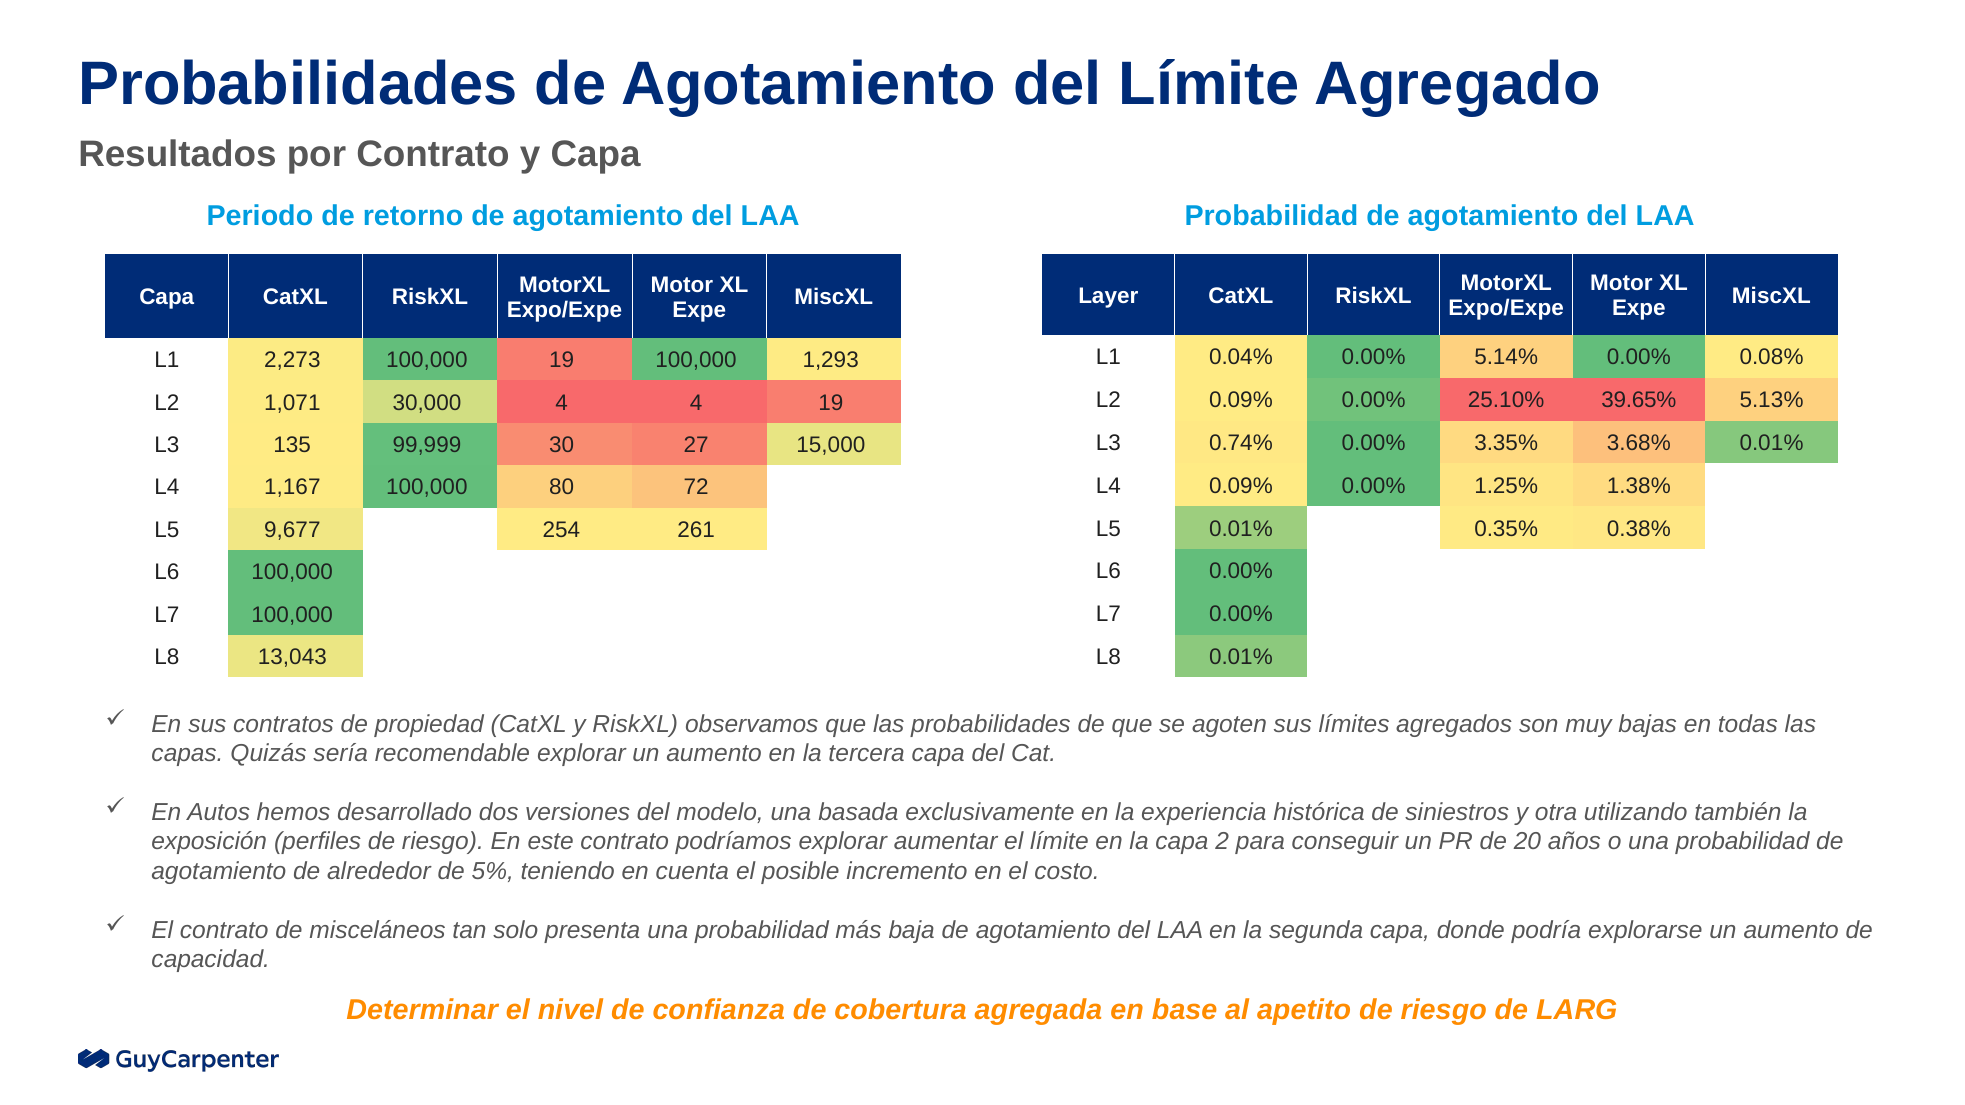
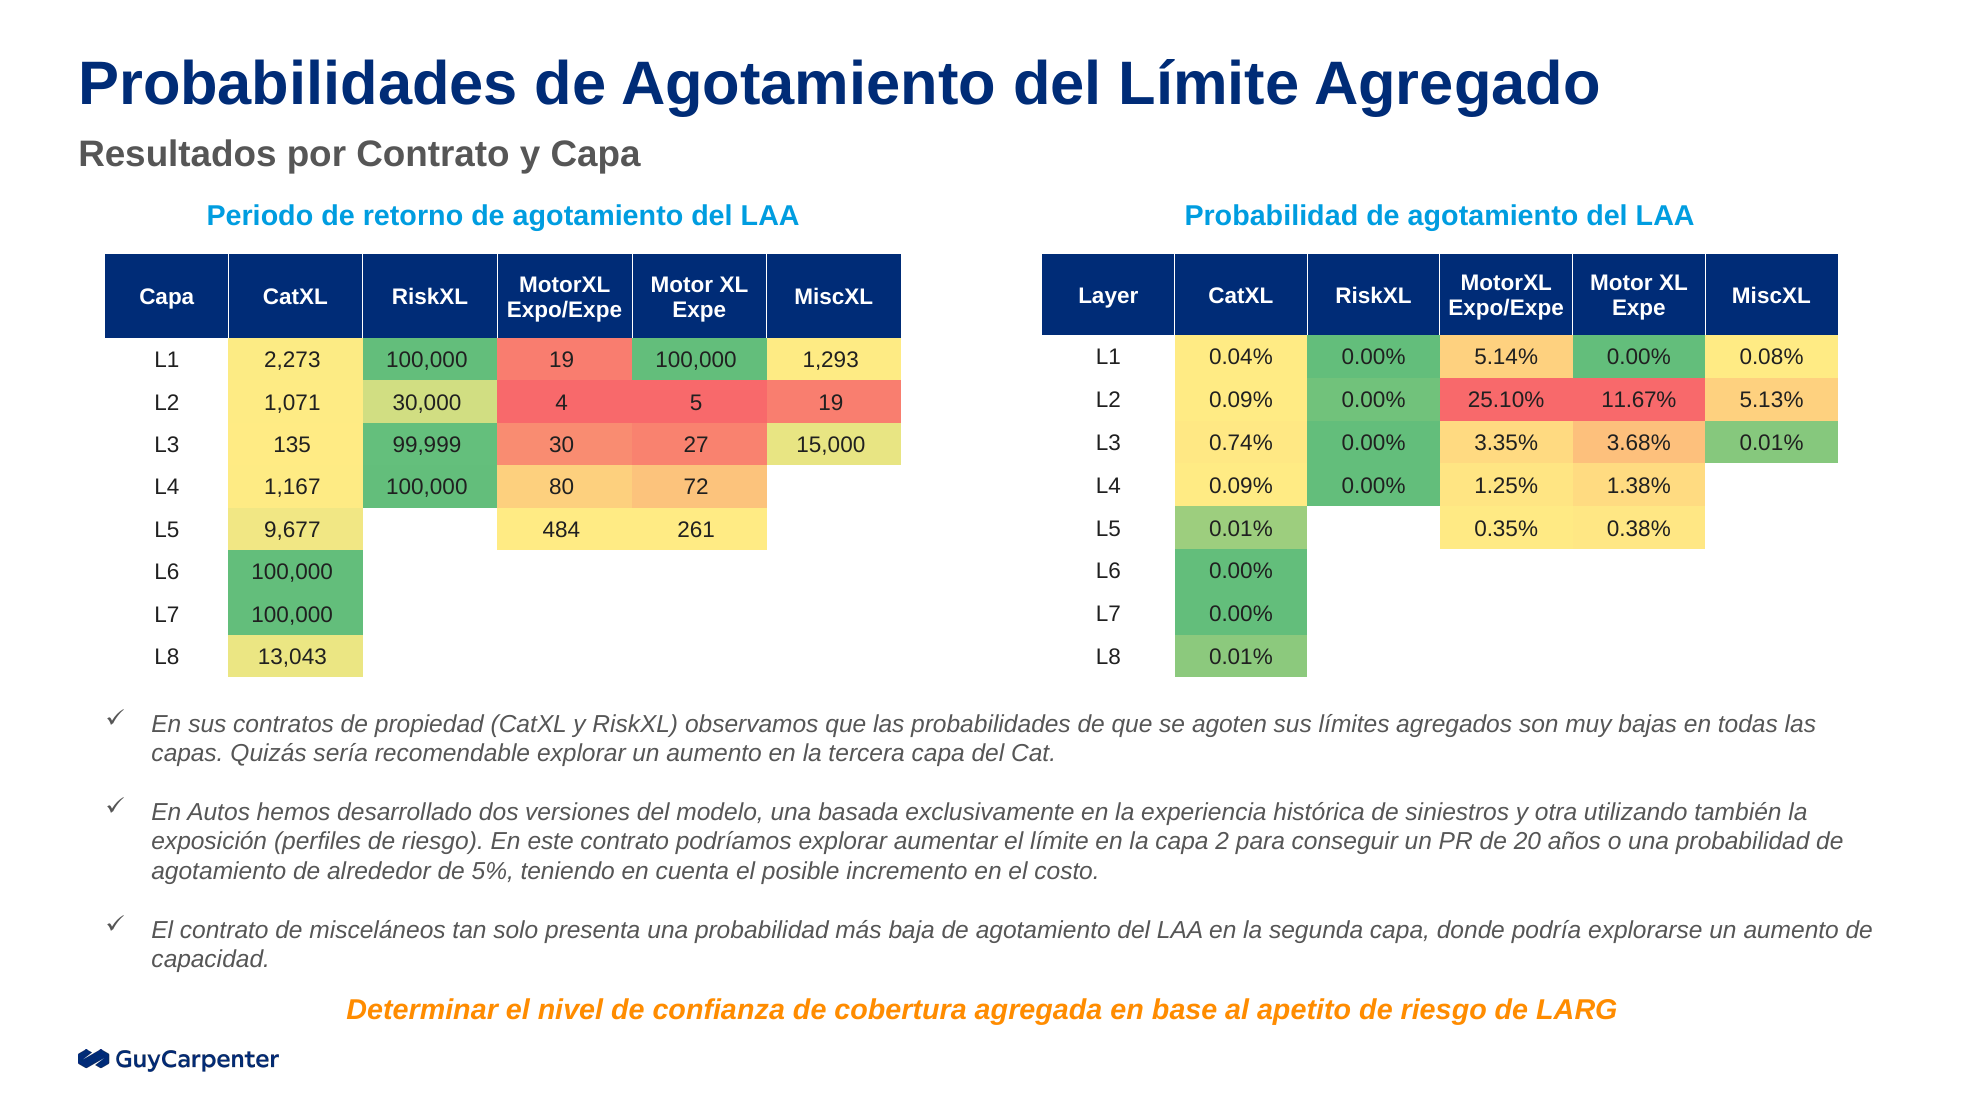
39.65%: 39.65% -> 11.67%
4 4: 4 -> 5
254: 254 -> 484
